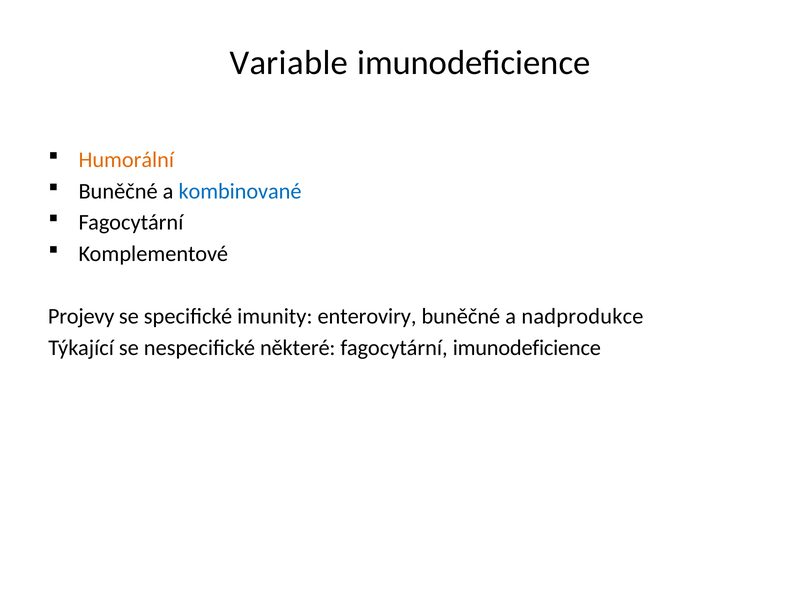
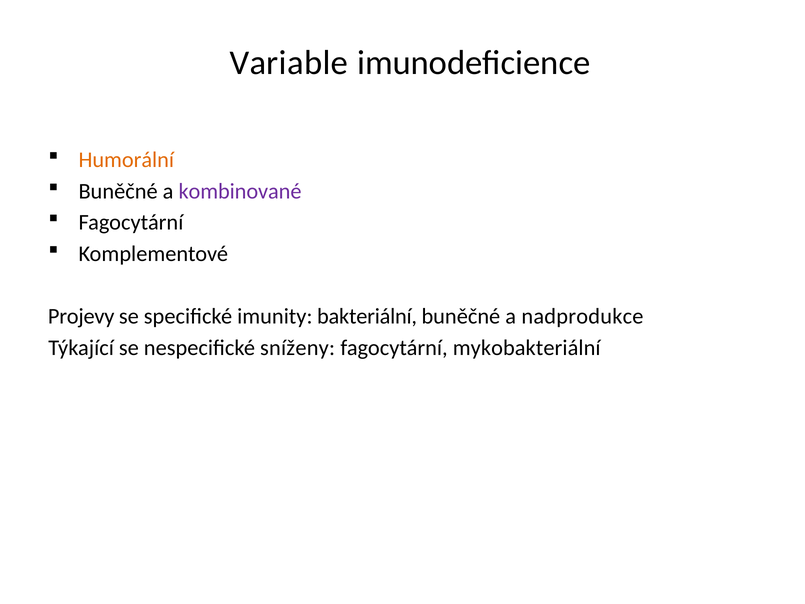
kombinované colour: blue -> purple
enteroviry: enteroviry -> bakteriální
některé: některé -> sníženy
fagocytární imunodeficience: imunodeficience -> mykobakteriální
